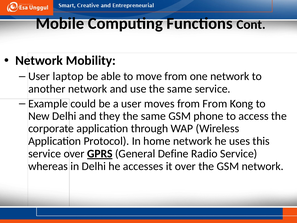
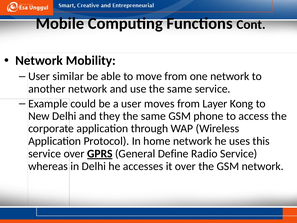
laptop: laptop -> similar
from From: From -> Layer
